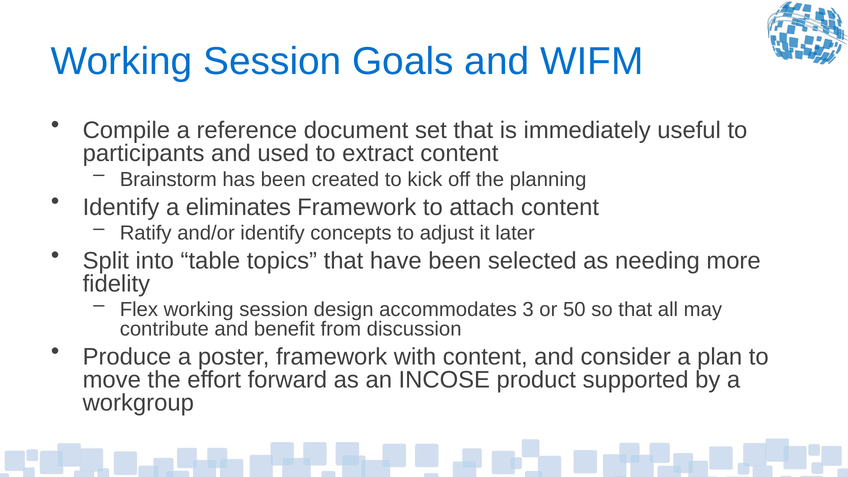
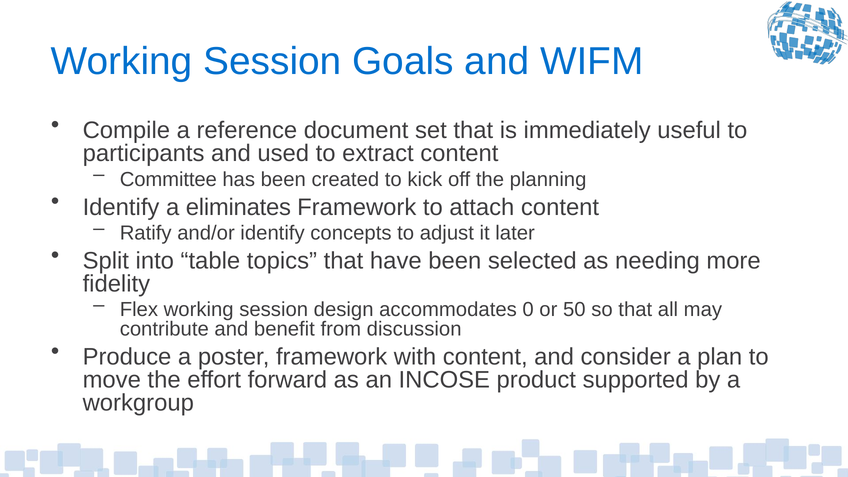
Brainstorm: Brainstorm -> Committee
3: 3 -> 0
